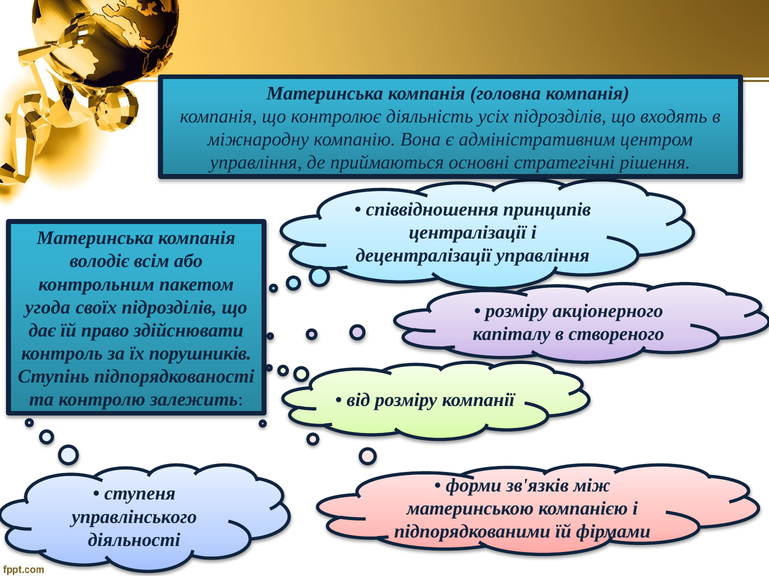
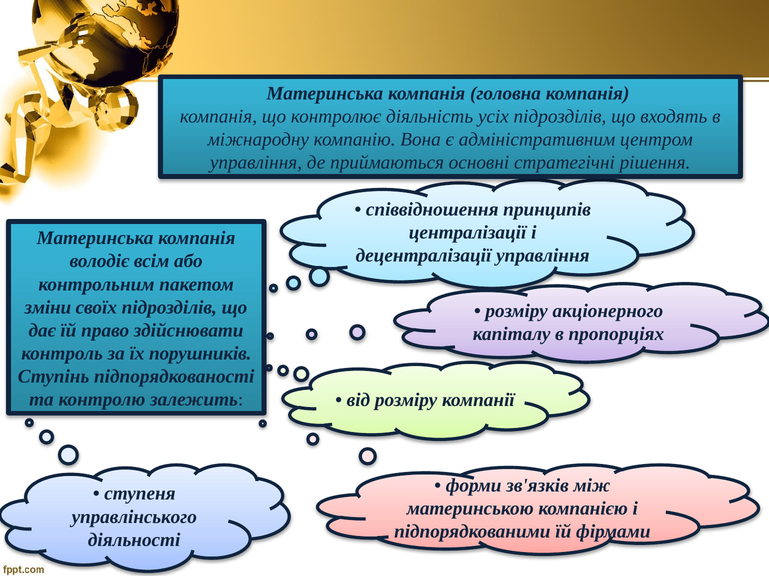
угода: угода -> зміни
створеного: створеного -> пропорціях
